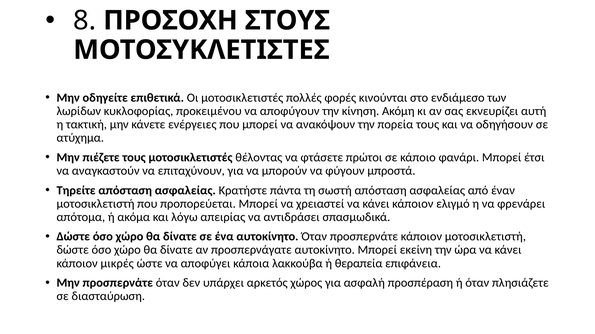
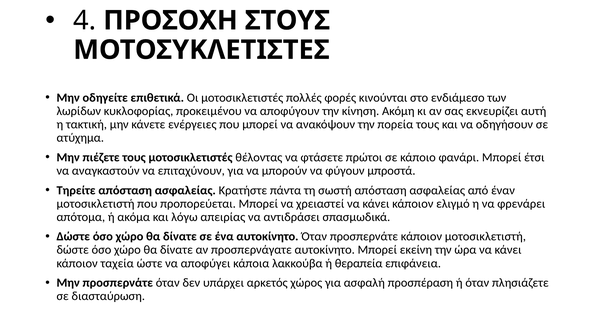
8: 8 -> 4
μικρές: μικρές -> ταχεία
